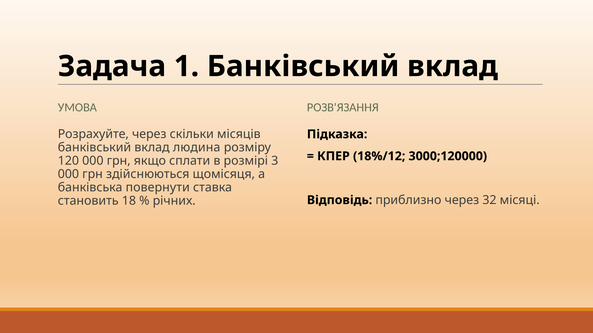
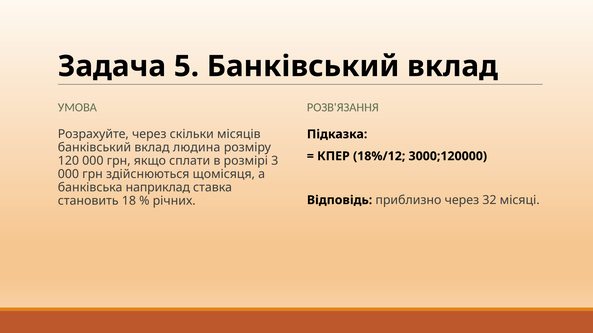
1: 1 -> 5
повернути: повернути -> наприклад
